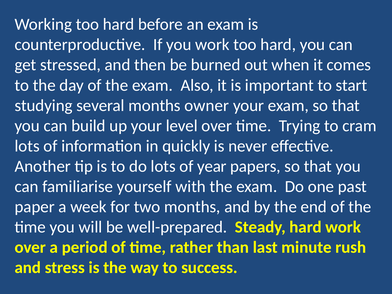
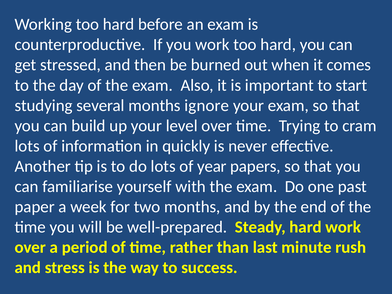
owner: owner -> ignore
